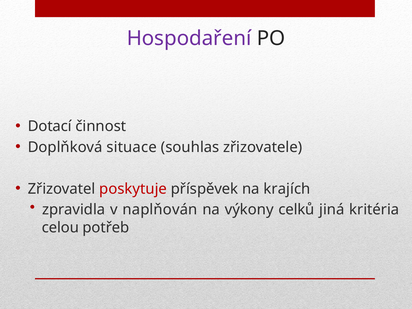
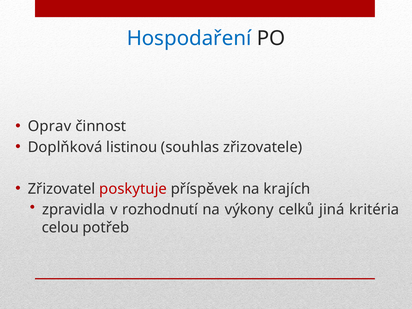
Hospodaření colour: purple -> blue
Dotací: Dotací -> Oprav
situace: situace -> listinou
naplňován: naplňován -> rozhodnutí
